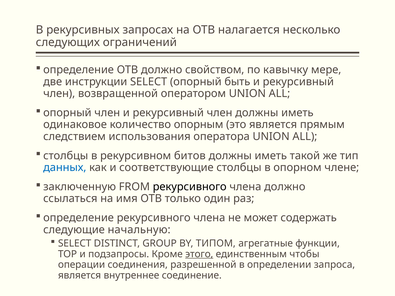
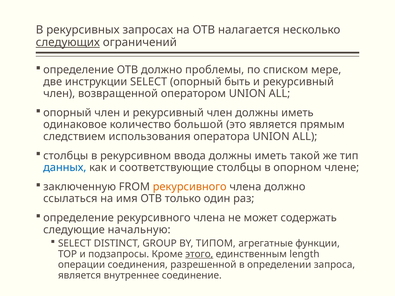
следующих underline: none -> present
свойством: свойством -> проблемы
кавычку: кавычку -> списком
опорным: опорным -> большой
битов: битов -> ввода
рекурсивного at (190, 187) colour: black -> orange
чтобы: чтобы -> length
